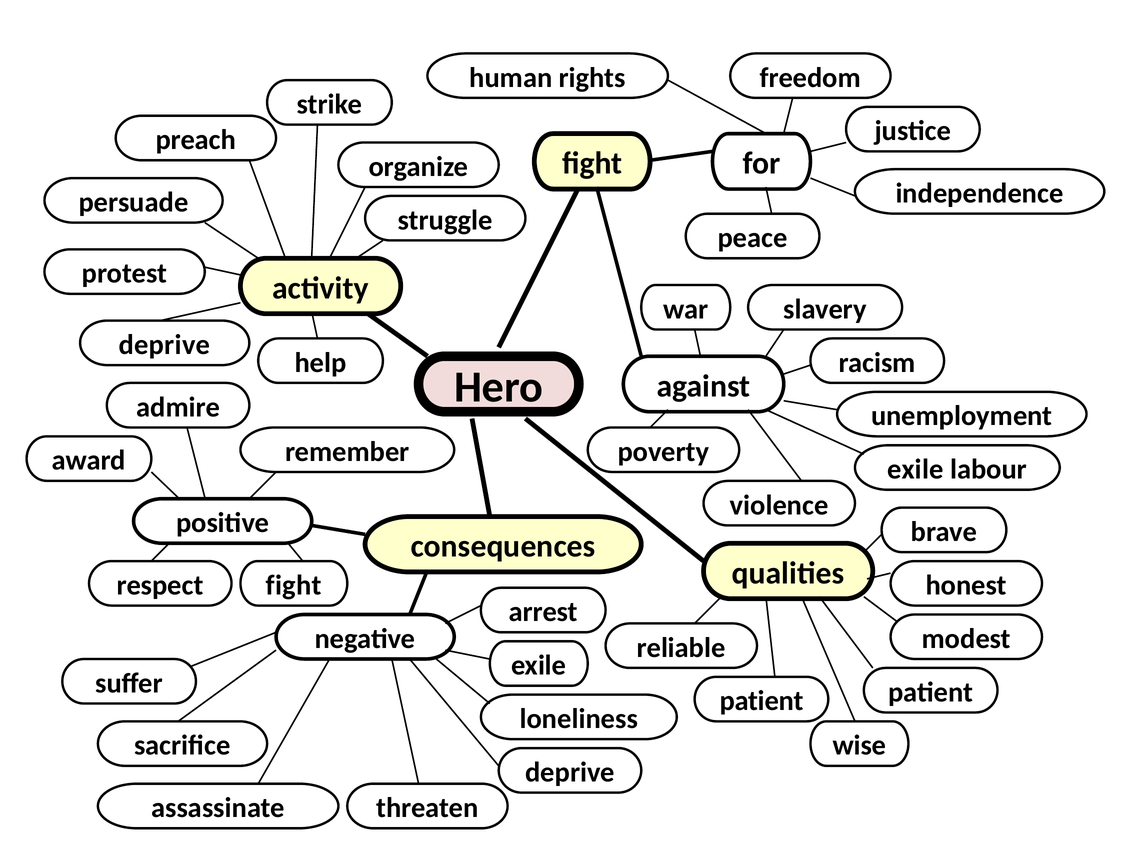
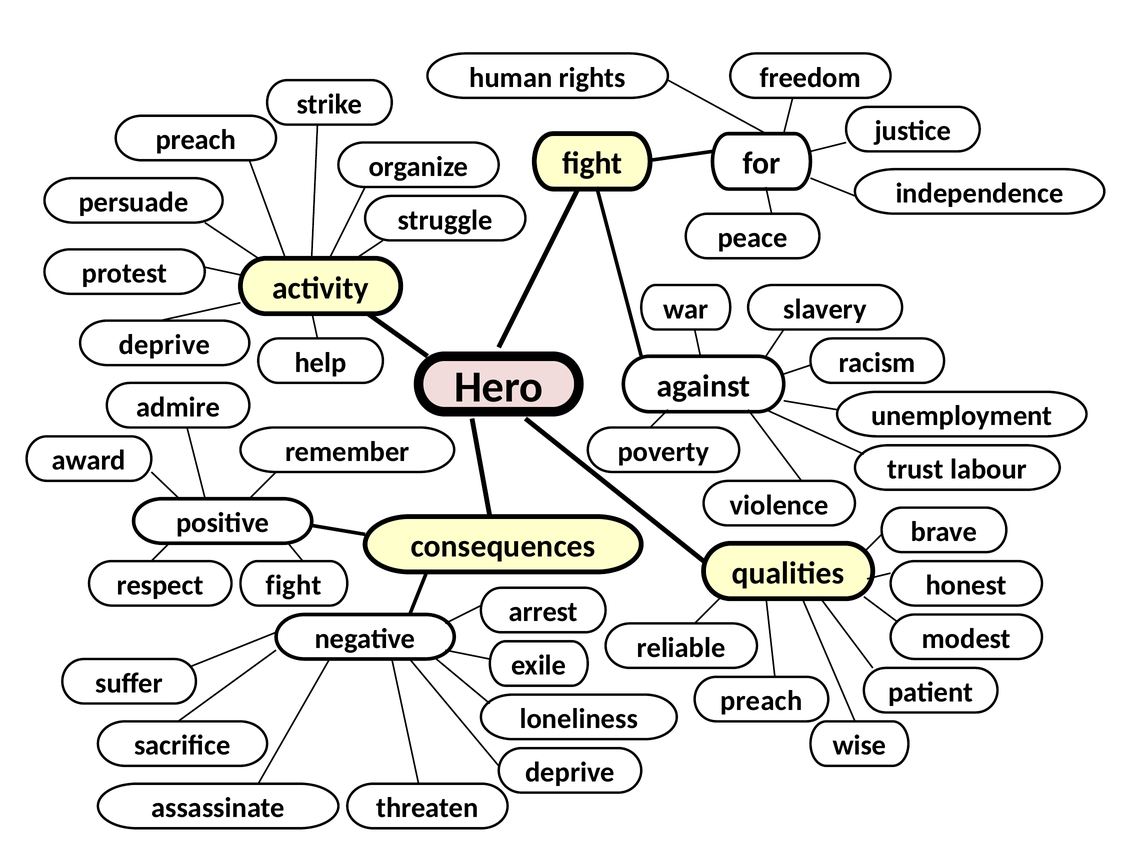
exile at (915, 469): exile -> trust
patient at (762, 701): patient -> preach
